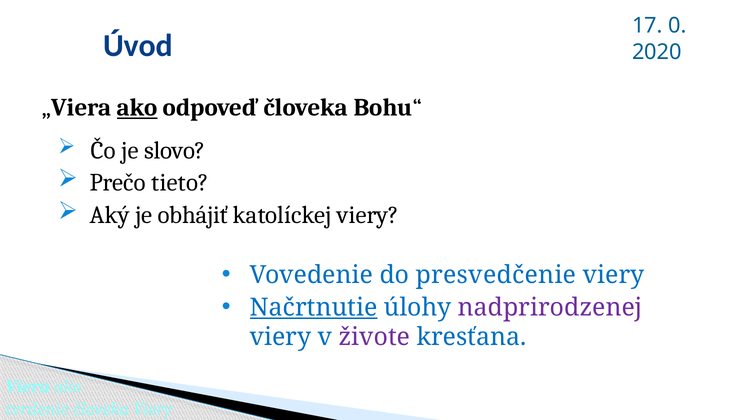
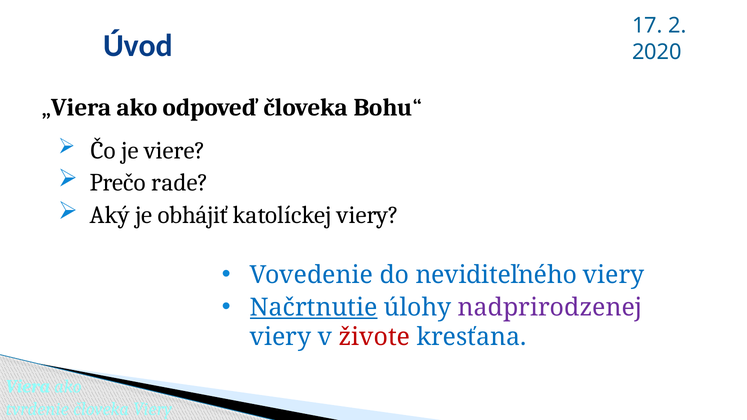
0: 0 -> 2
ako at (137, 107) underline: present -> none
slovo: slovo -> viere
tieto: tieto -> rade
presvedčenie: presvedčenie -> neviditeľného
živote colour: purple -> red
